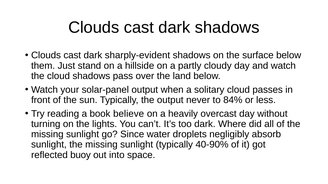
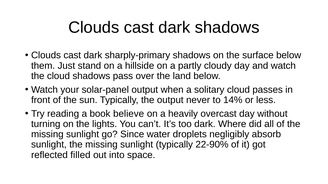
sharply-evident: sharply-evident -> sharply-primary
84%: 84% -> 14%
40-90%: 40-90% -> 22-90%
buoy: buoy -> filled
